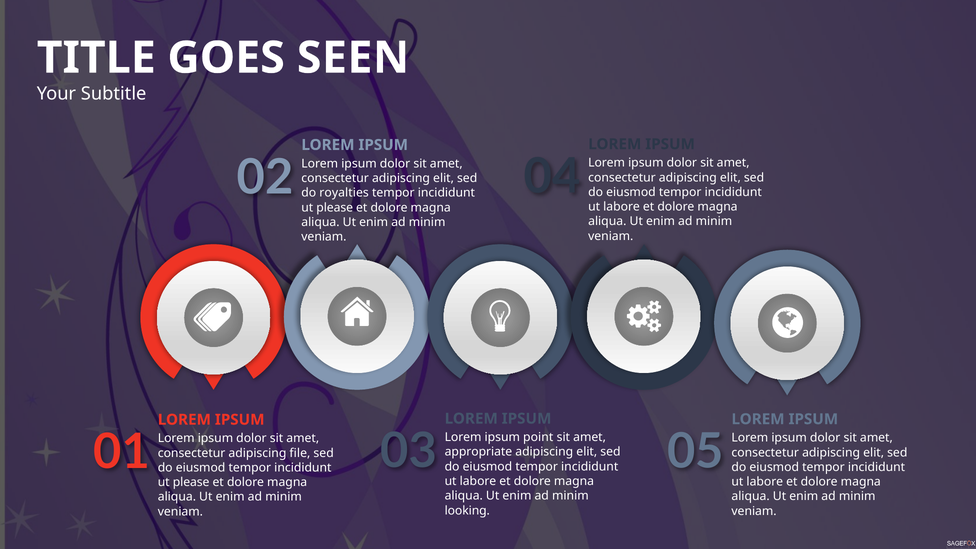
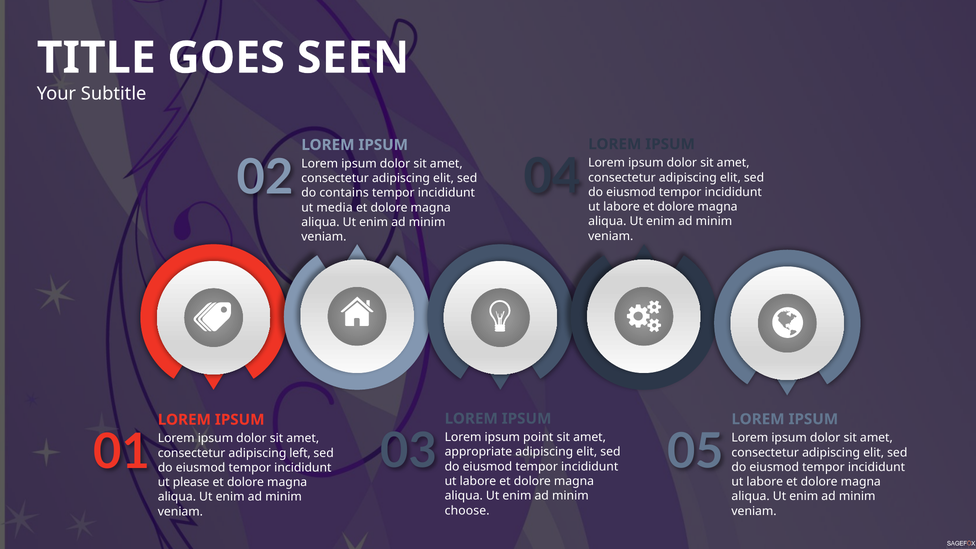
royalties: royalties -> contains
please at (335, 208): please -> media
file: file -> left
looking: looking -> choose
